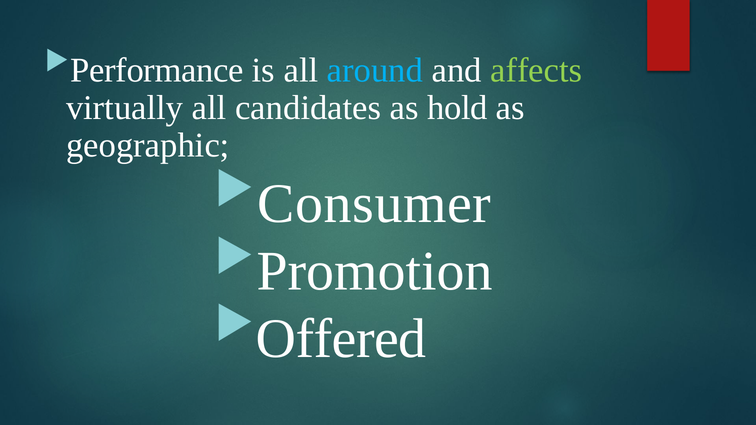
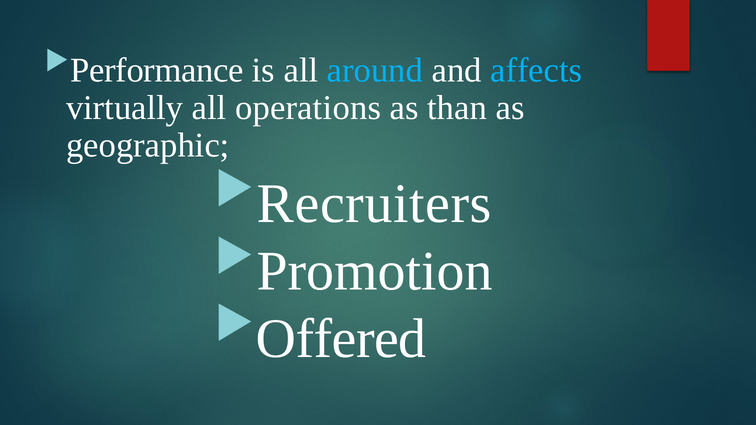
affects colour: light green -> light blue
candidates: candidates -> operations
hold: hold -> than
Consumer: Consumer -> Recruiters
